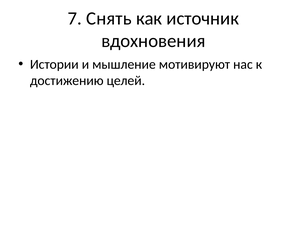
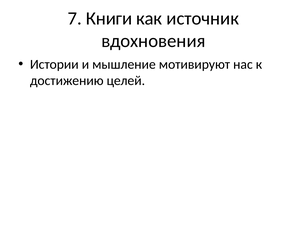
Снять: Снять -> Книги
